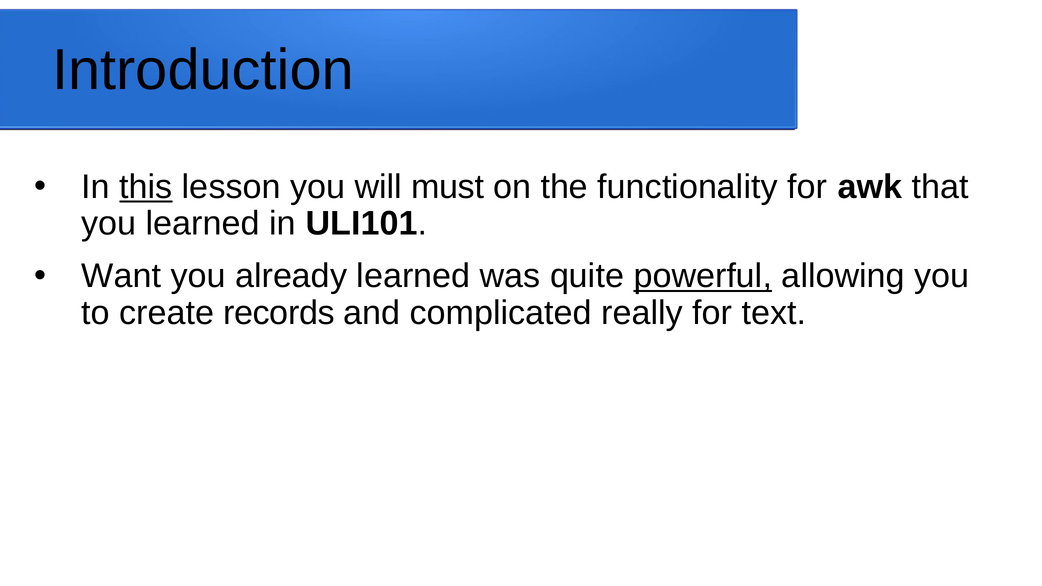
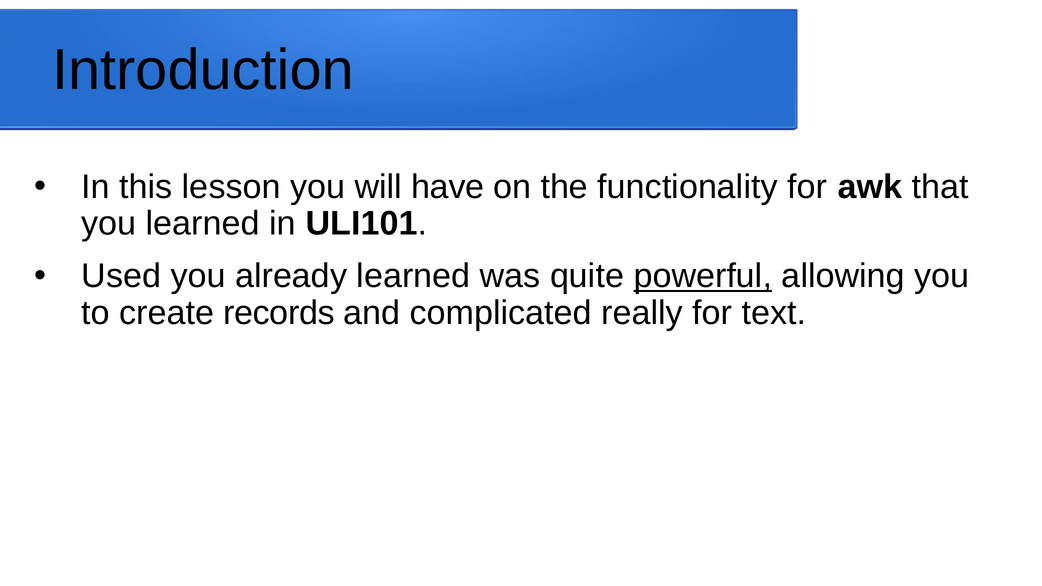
this underline: present -> none
must: must -> have
Want: Want -> Used
